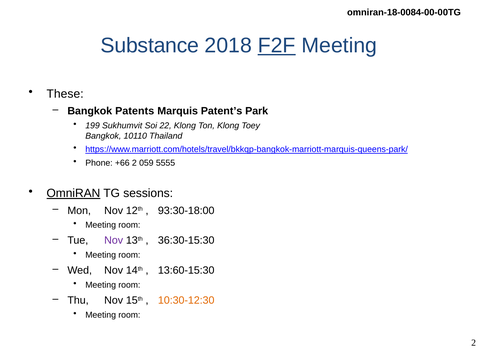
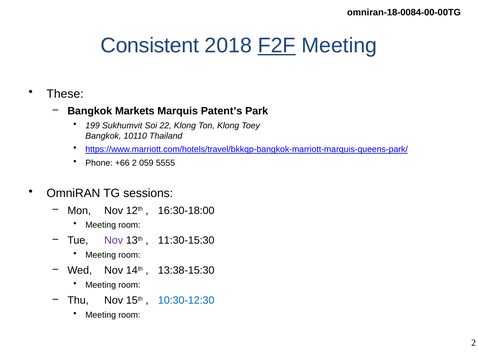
Substance: Substance -> Consistent
Patents: Patents -> Markets
OmniRAN underline: present -> none
93:30-18:00: 93:30-18:00 -> 16:30-18:00
36:30-15:30: 36:30-15:30 -> 11:30-15:30
13:60-15:30: 13:60-15:30 -> 13:38-15:30
10:30-12:30 colour: orange -> blue
